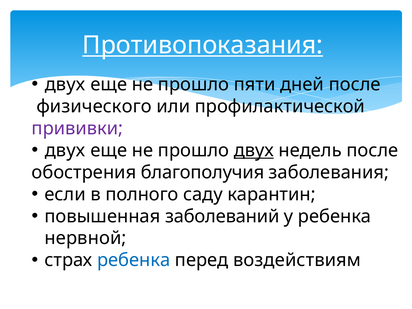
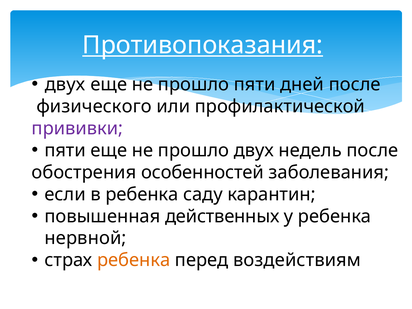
двух at (65, 150): двух -> пяти
двух at (254, 150) underline: present -> none
благополучия: благополучия -> особенностей
в полного: полного -> ребенка
заболеваний: заболеваний -> действенных
ребенка at (134, 260) colour: blue -> orange
